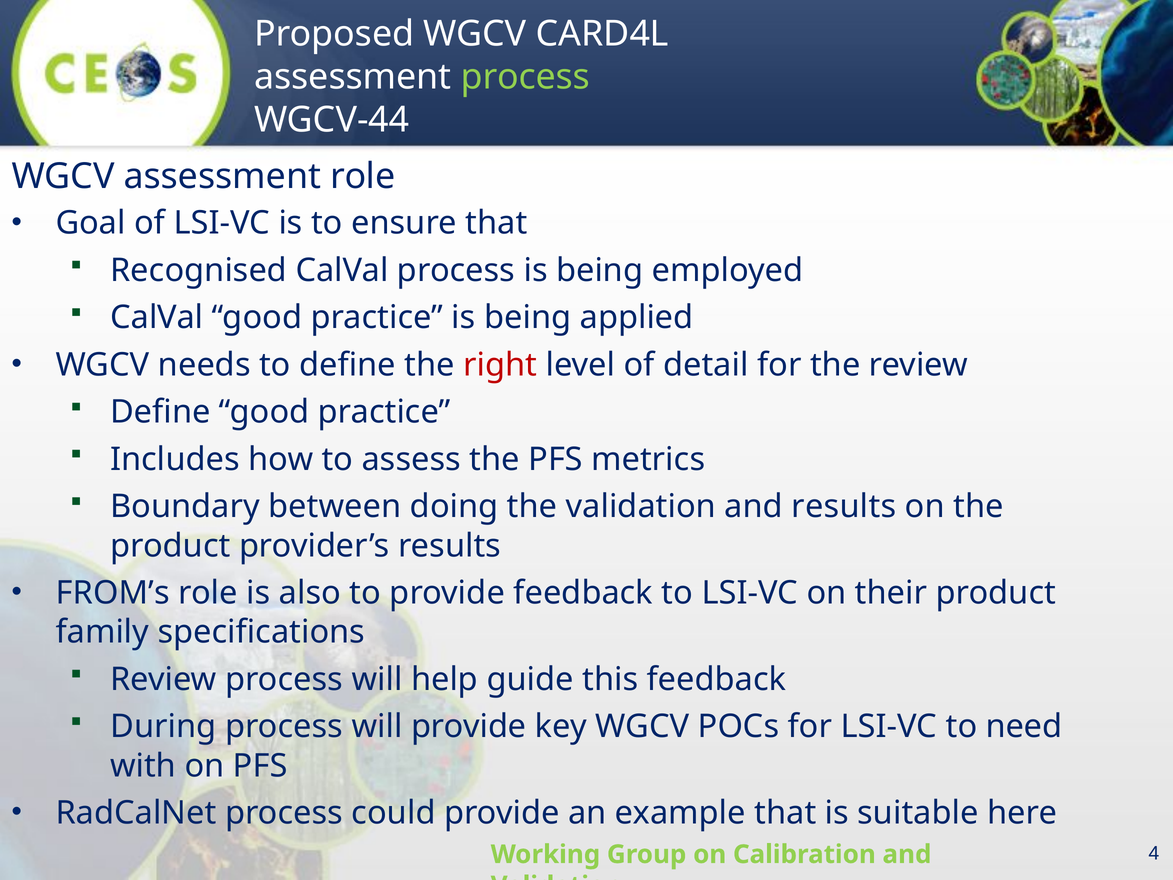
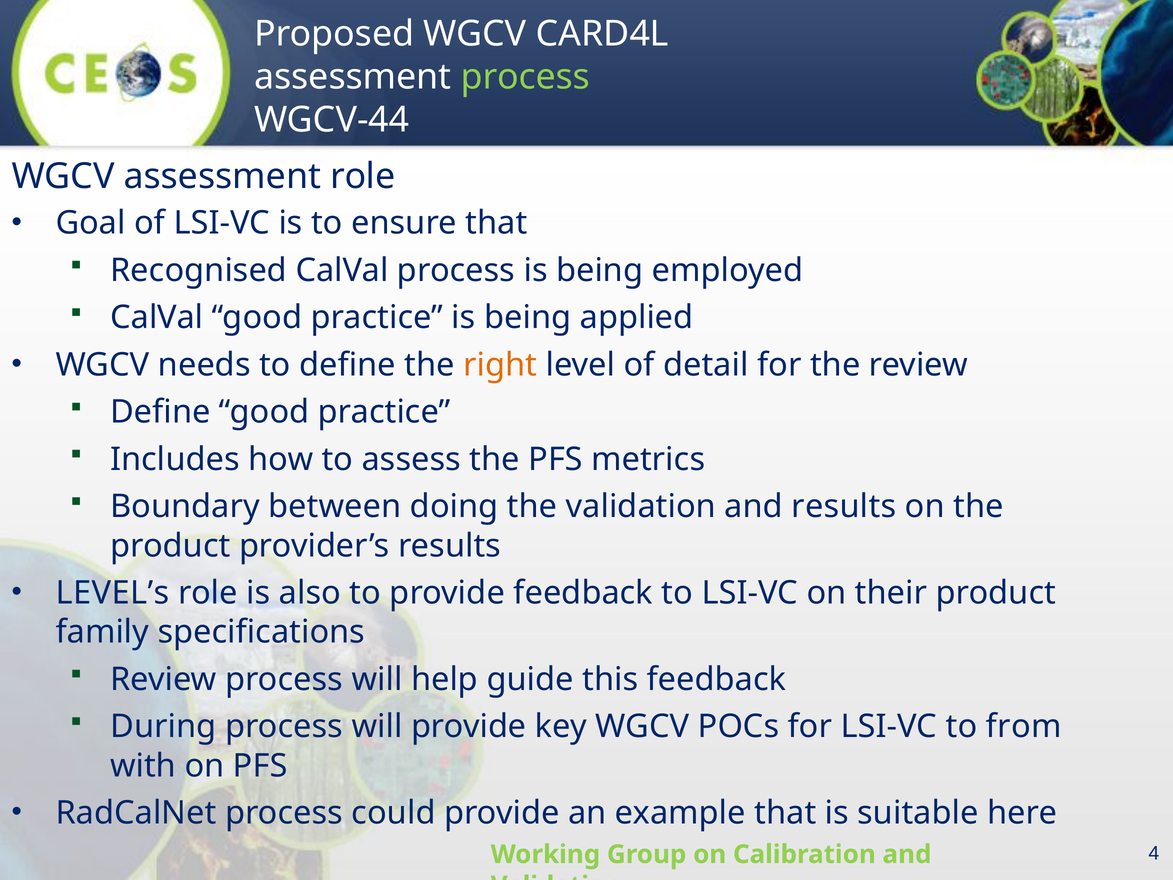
right colour: red -> orange
FROM’s: FROM’s -> LEVEL’s
need: need -> from
